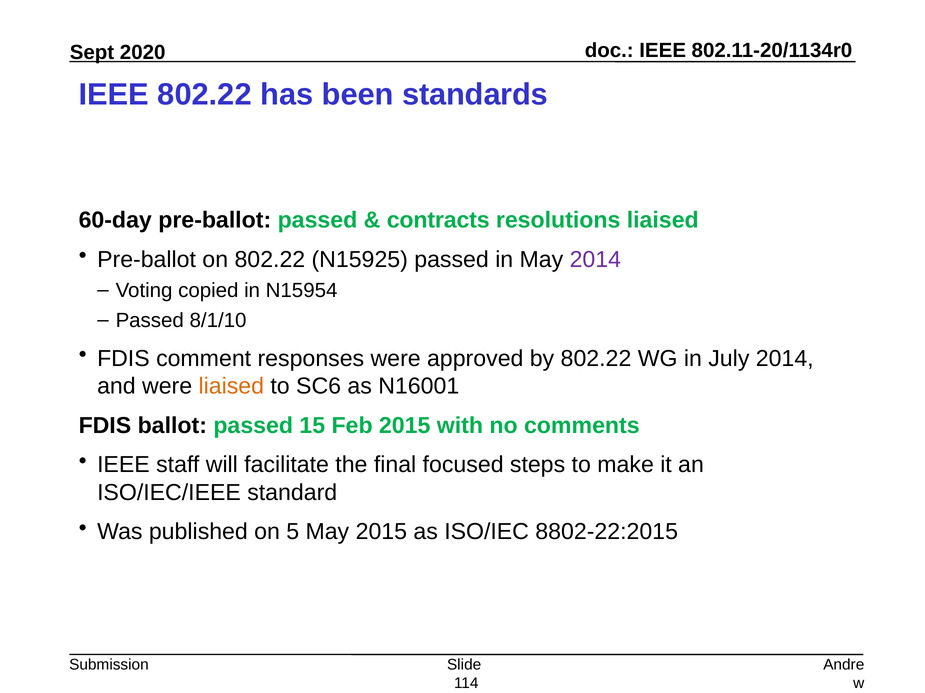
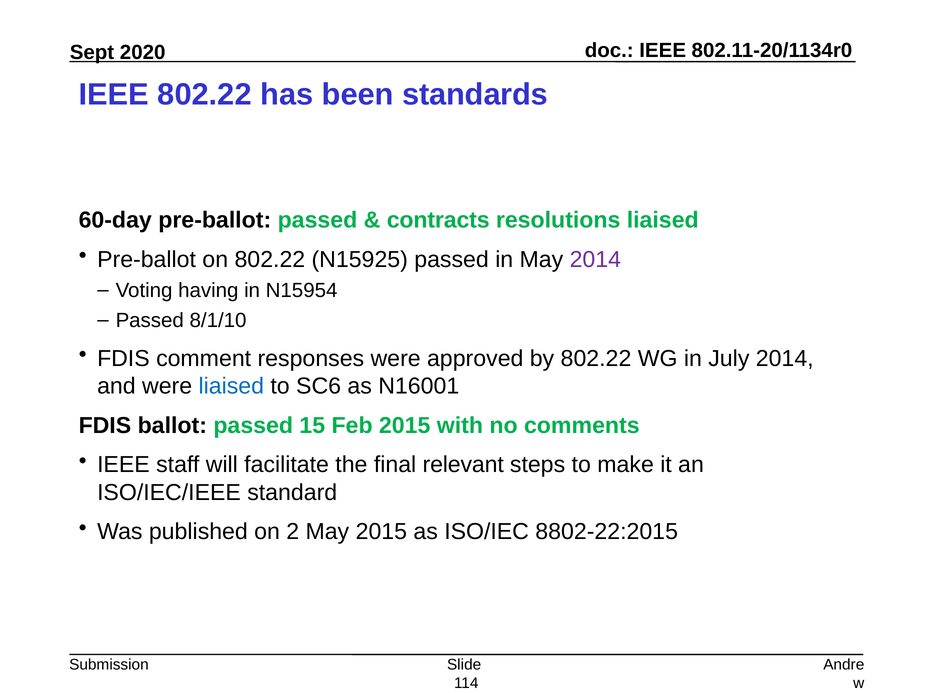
copied: copied -> having
liaised at (231, 387) colour: orange -> blue
focused: focused -> relevant
5: 5 -> 2
